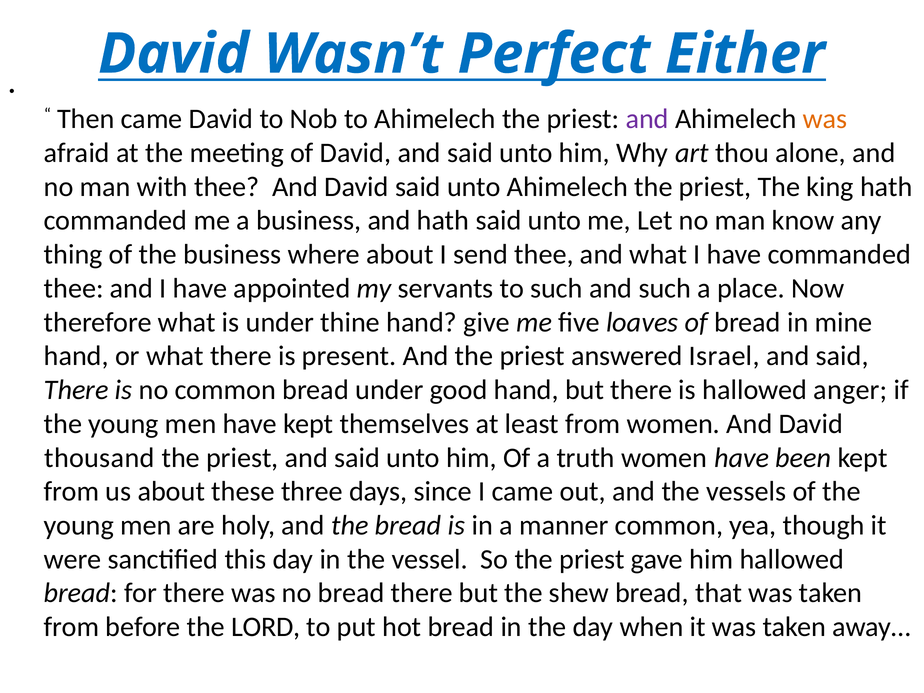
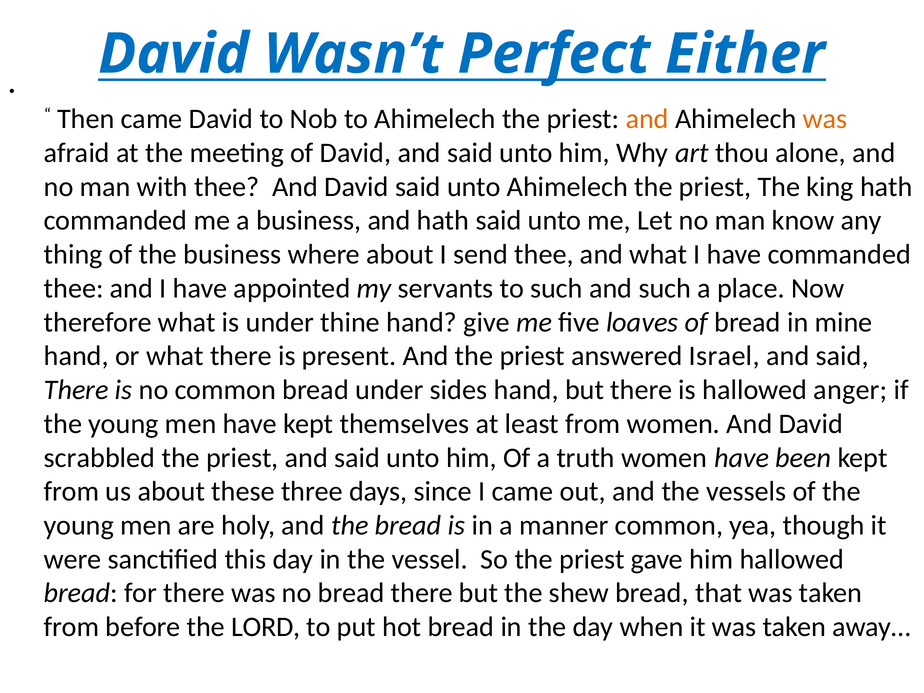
and at (647, 119) colour: purple -> orange
good: good -> sides
thousand: thousand -> scrabbled
